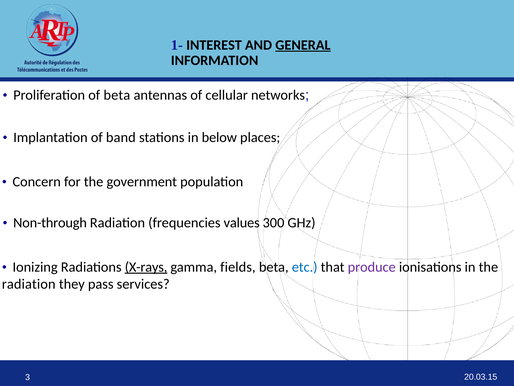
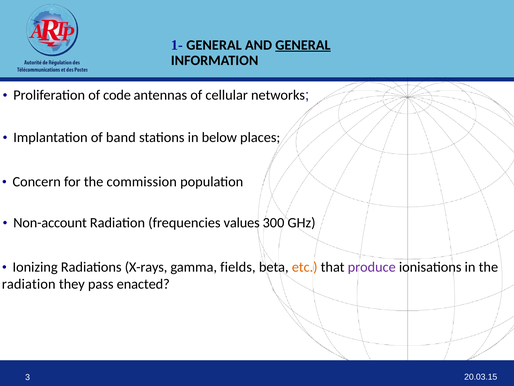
1- INTEREST: INTEREST -> GENERAL
of beta: beta -> code
government: government -> commission
Non-through: Non-through -> Non-account
X-rays underline: present -> none
etc colour: blue -> orange
services: services -> enacted
